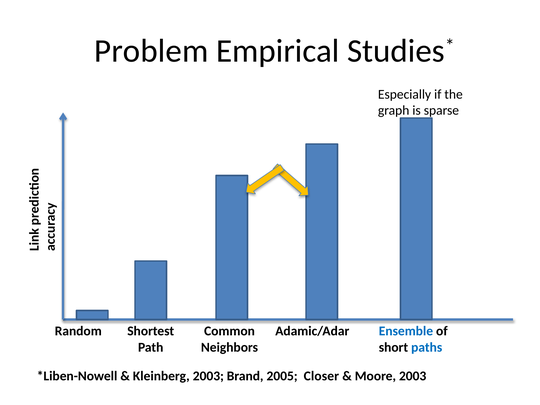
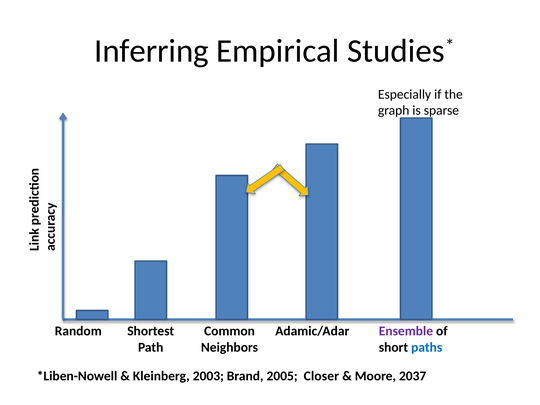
Problem: Problem -> Inferring
Ensemble colour: blue -> purple
Moore 2003: 2003 -> 2037
